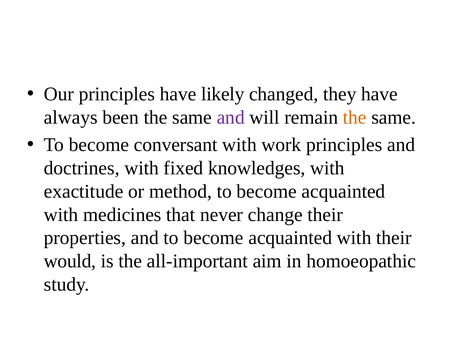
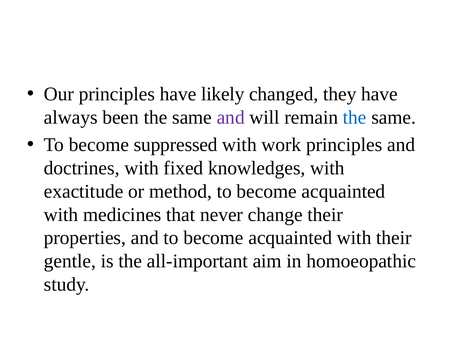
the at (355, 117) colour: orange -> blue
conversant: conversant -> suppressed
would: would -> gentle
